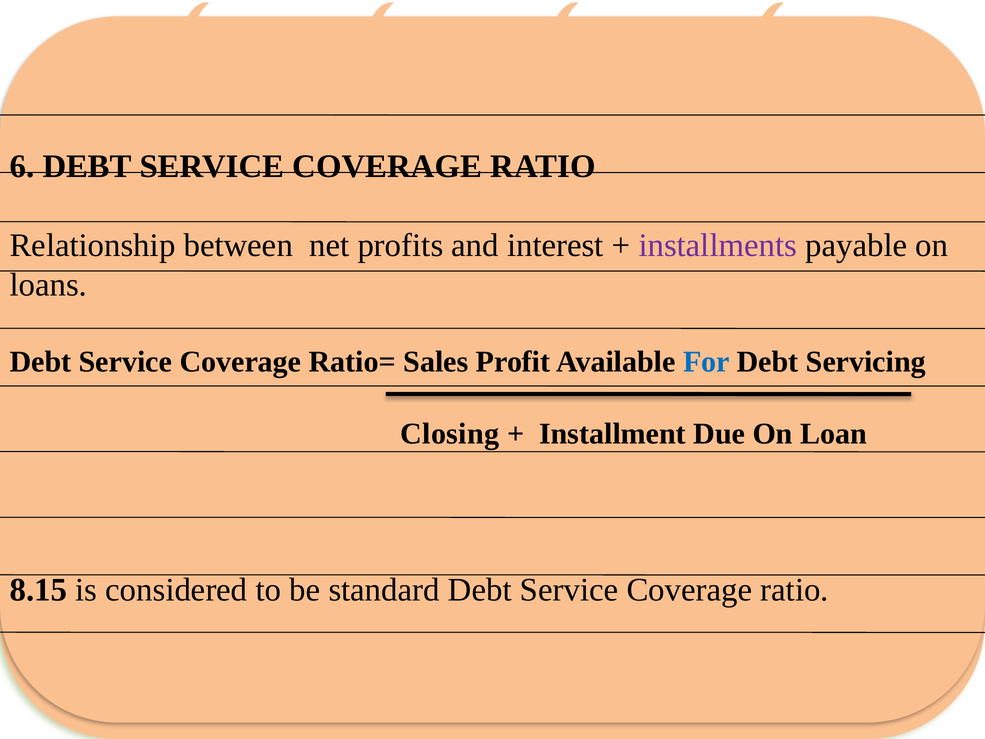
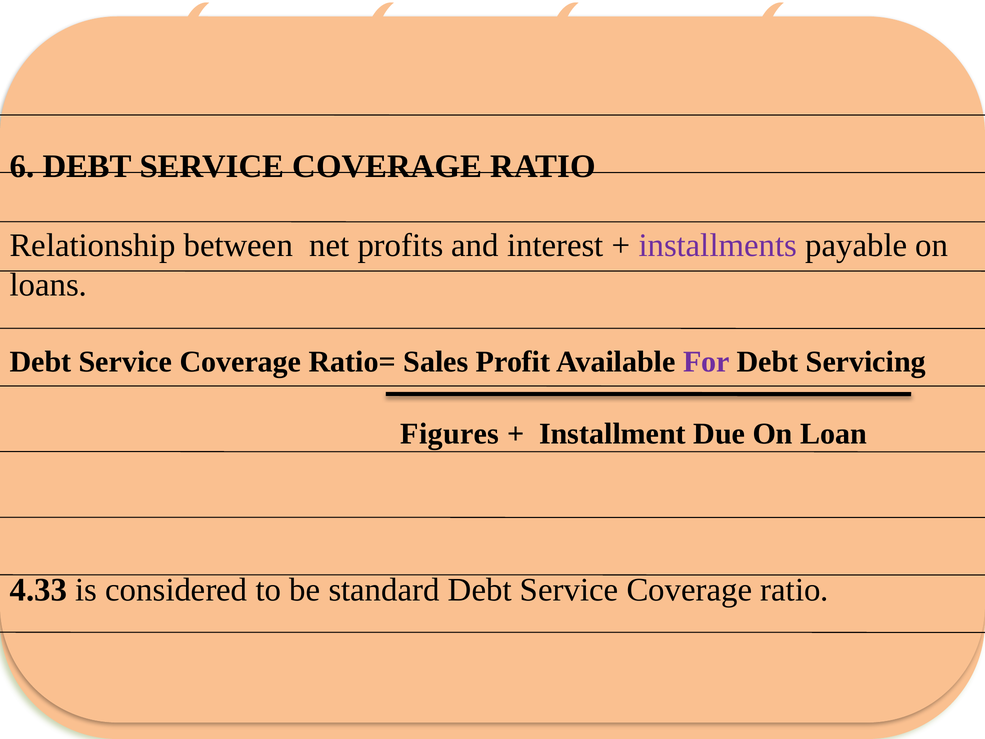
For colour: blue -> purple
Closing: Closing -> Figures
8.15: 8.15 -> 4.33
